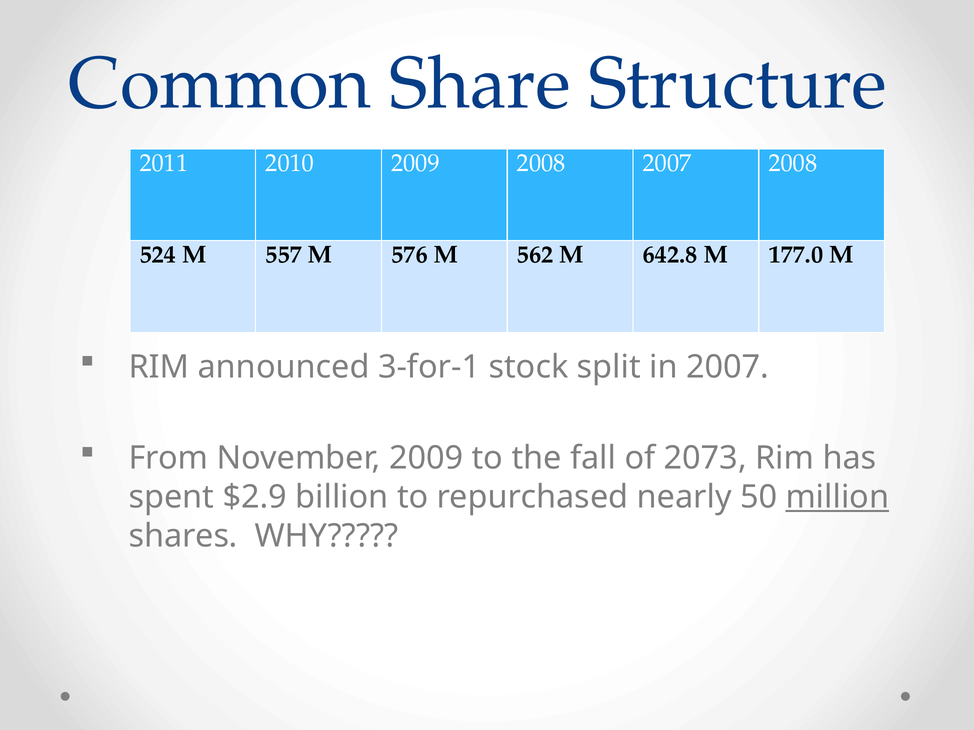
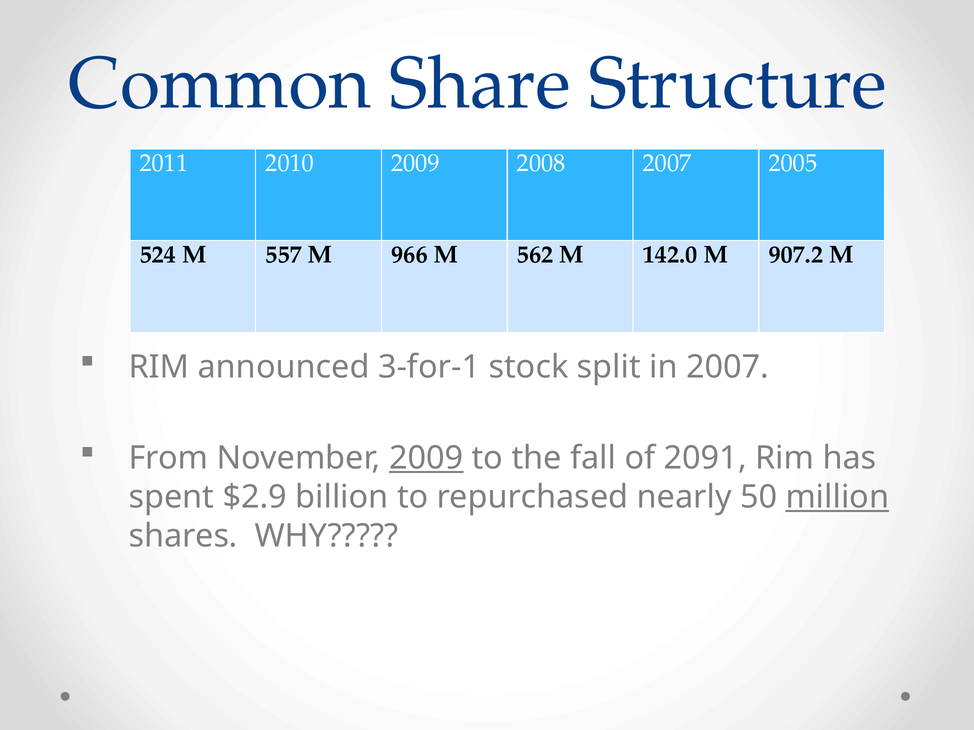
2007 2008: 2008 -> 2005
576: 576 -> 966
642.8: 642.8 -> 142.0
177.0: 177.0 -> 907.2
2009 at (426, 458) underline: none -> present
2073: 2073 -> 2091
